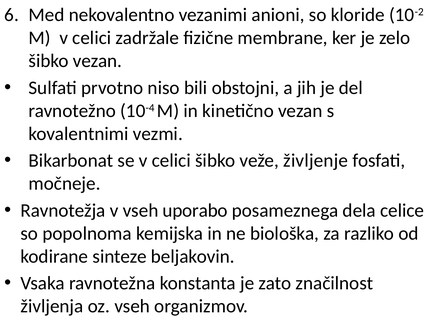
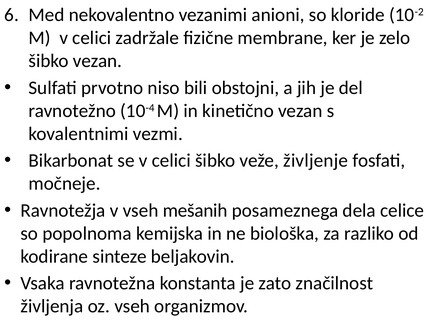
uporabo: uporabo -> mešanih
